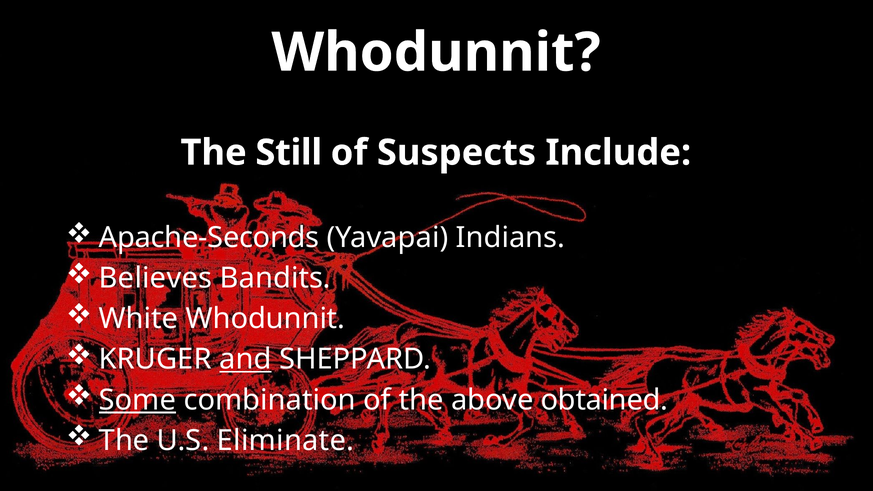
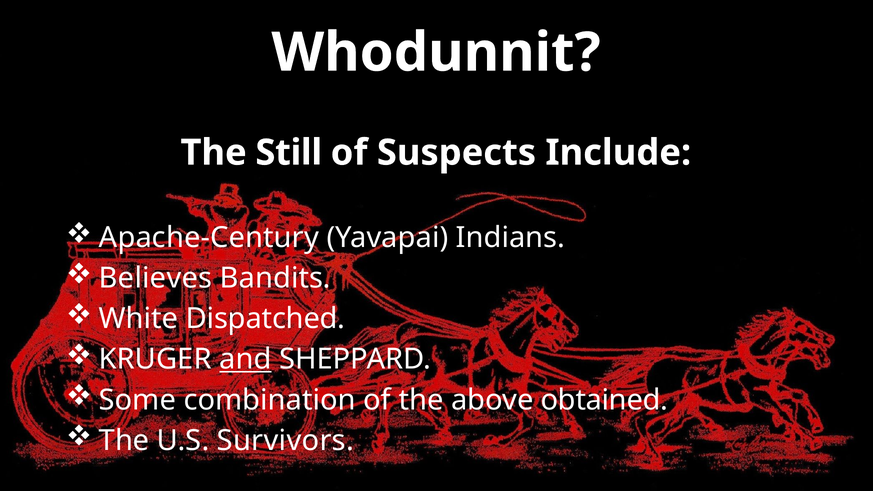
Apache-Seconds: Apache-Seconds -> Apache-Century
White Whodunnit: Whodunnit -> Dispatched
Some underline: present -> none
Eliminate: Eliminate -> Survivors
